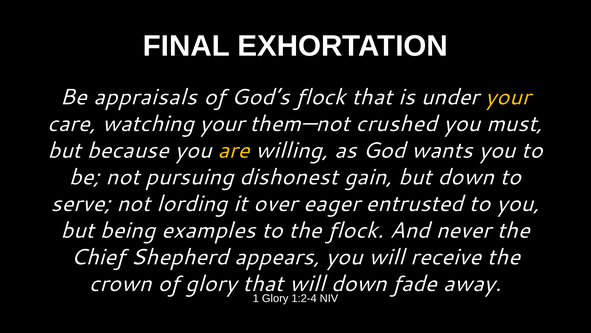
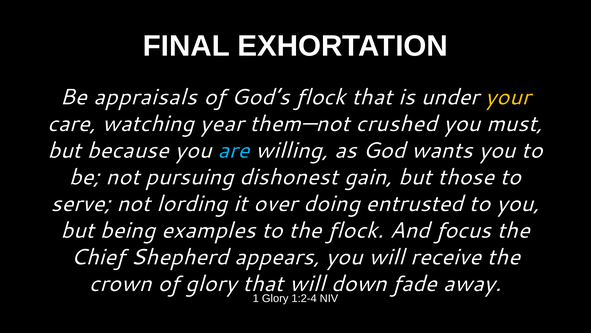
watching your: your -> year
are colour: yellow -> light blue
but down: down -> those
eager: eager -> doing
never: never -> focus
